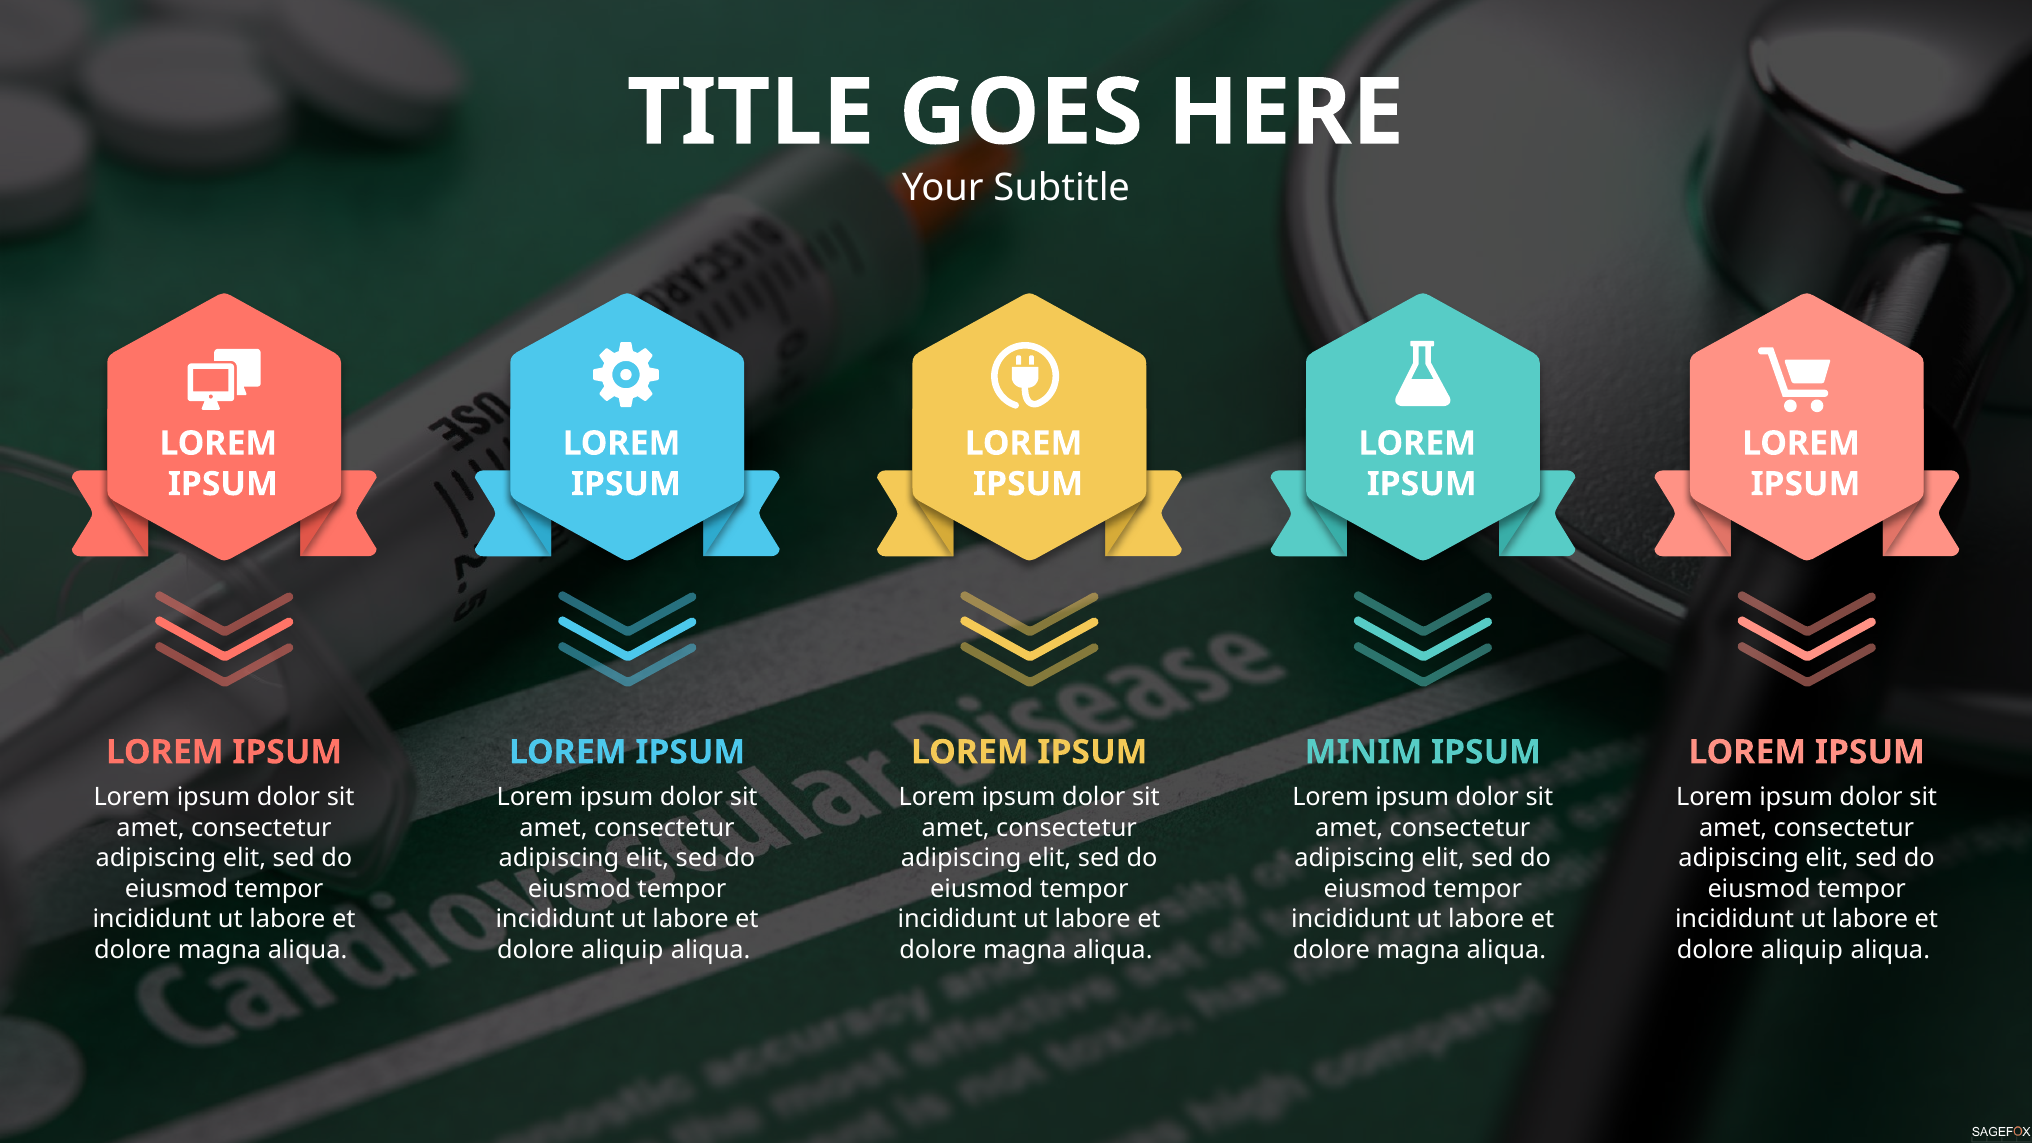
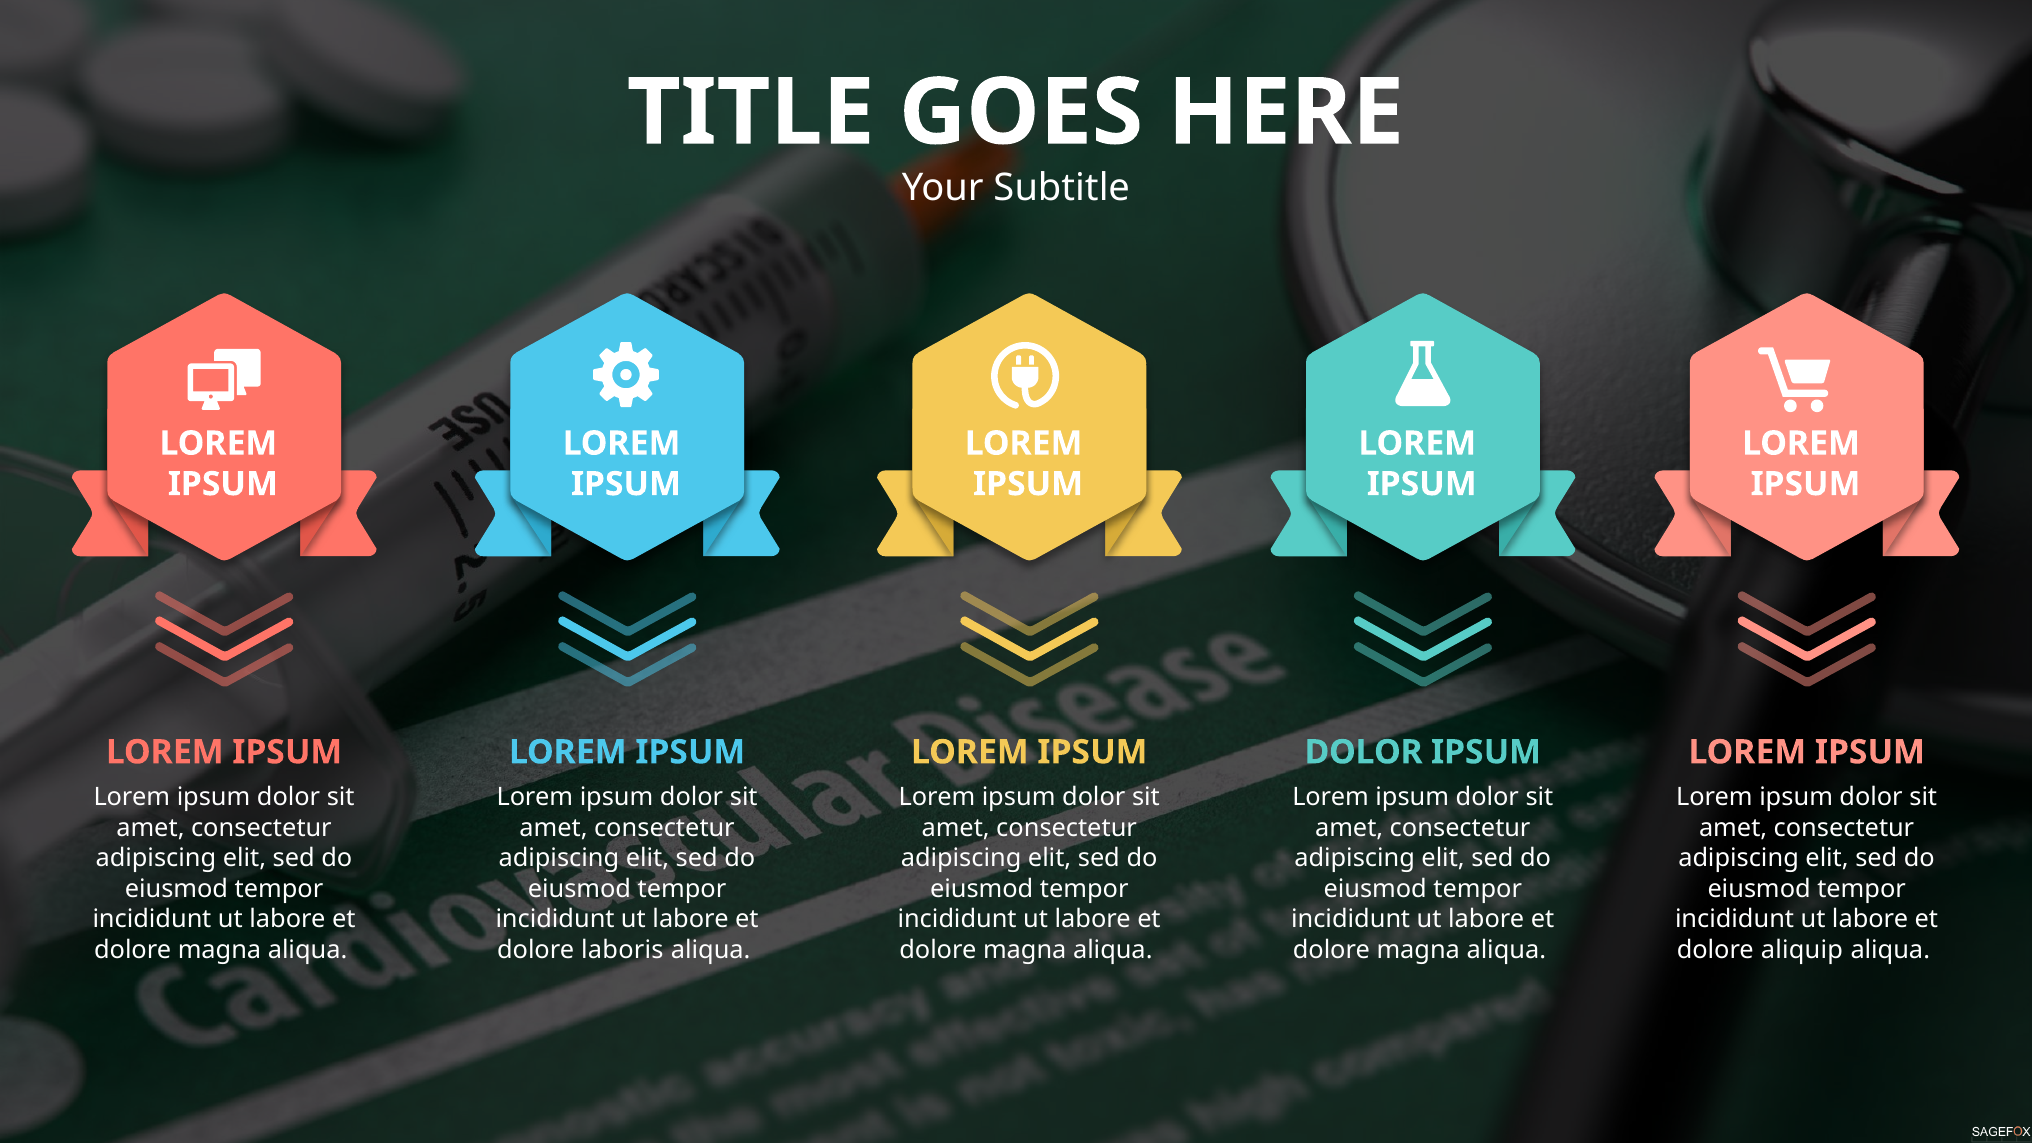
MINIM at (1363, 752): MINIM -> DOLOR
aliquip at (622, 950): aliquip -> laboris
